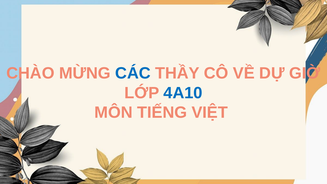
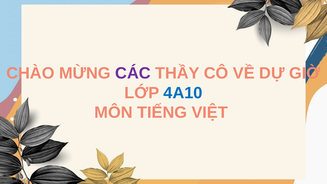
CÁC colour: blue -> purple
